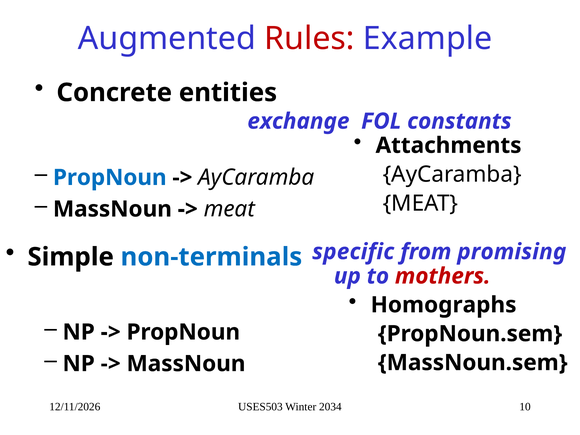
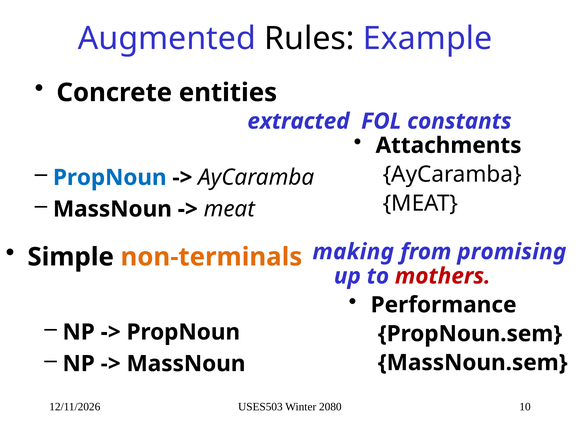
Rules colour: red -> black
exchange: exchange -> extracted
non-terminals colour: blue -> orange
specific: specific -> making
Homographs: Homographs -> Performance
2034: 2034 -> 2080
